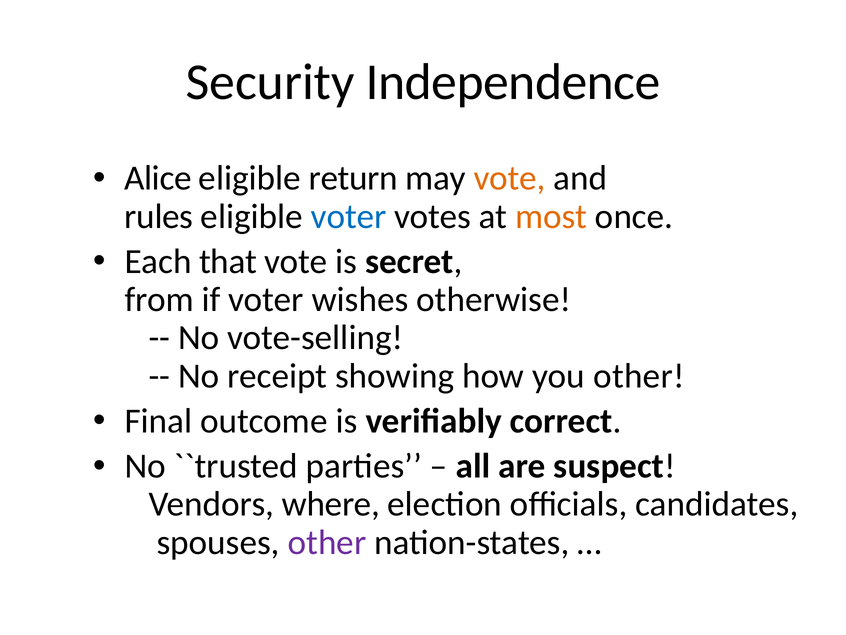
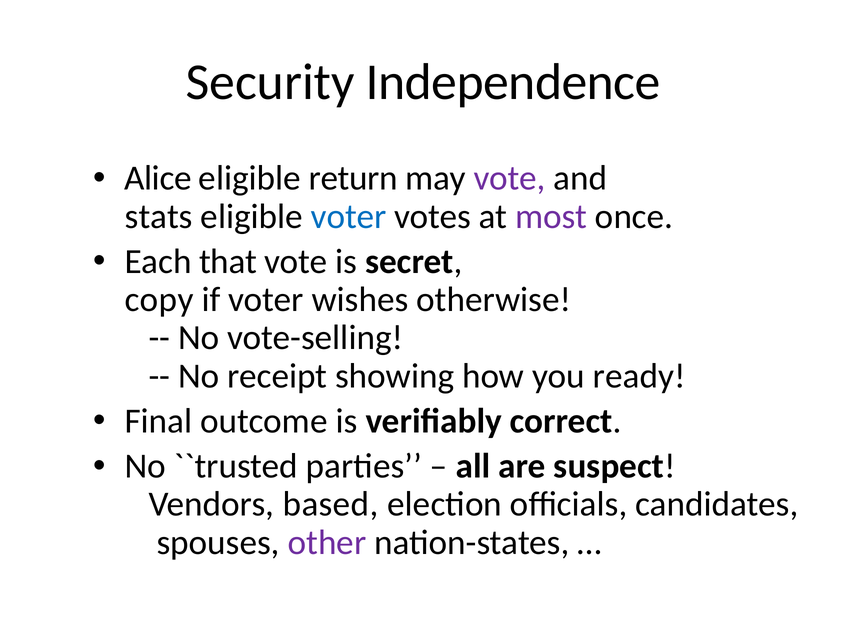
vote at (510, 178) colour: orange -> purple
rules: rules -> stats
most colour: orange -> purple
from: from -> copy
you other: other -> ready
where: where -> based
